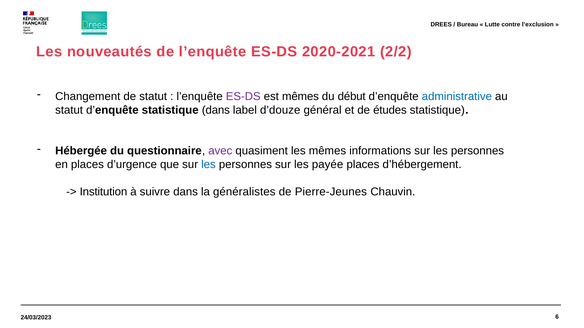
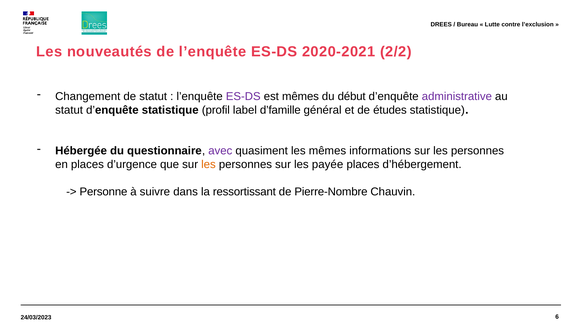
administrative colour: blue -> purple
statistique dans: dans -> profil
d’douze: d’douze -> d’famille
les at (208, 165) colour: blue -> orange
Institution: Institution -> Personne
généralistes: généralistes -> ressortissant
Pierre-Jeunes: Pierre-Jeunes -> Pierre-Nombre
